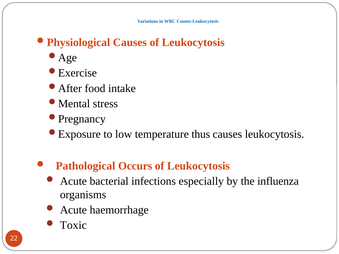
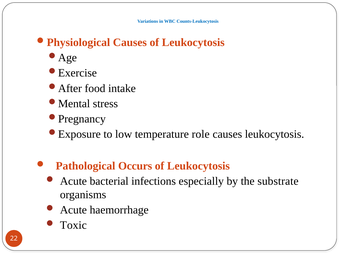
thus: thus -> role
influenza: influenza -> substrate
